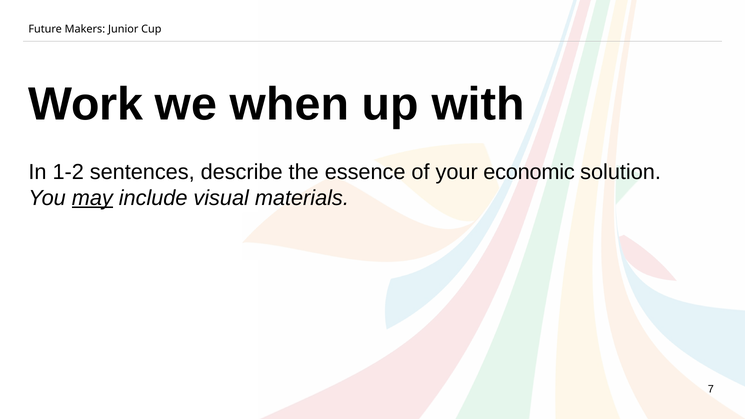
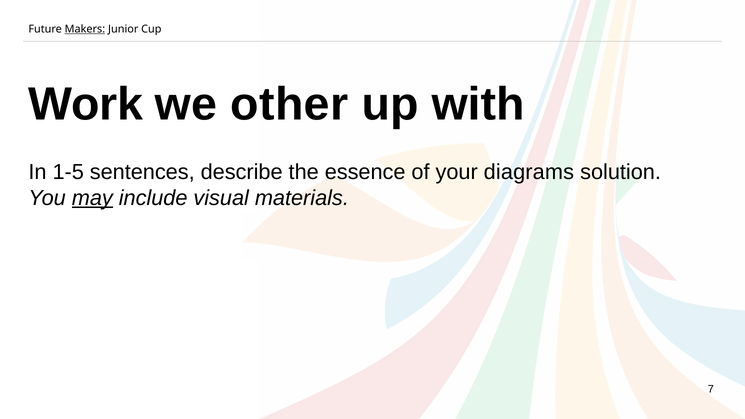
Makers underline: none -> present
when: when -> other
1-2: 1-2 -> 1-5
economic: economic -> diagrams
